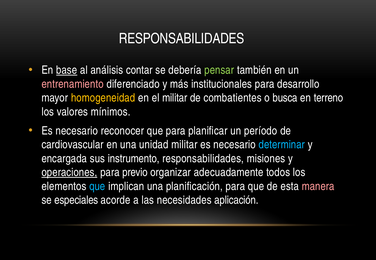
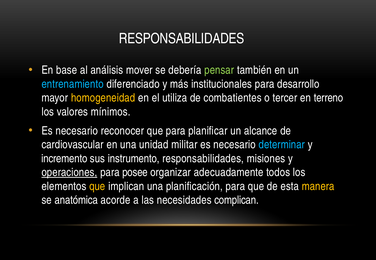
base underline: present -> none
contar: contar -> mover
entrenamiento colour: pink -> light blue
el militar: militar -> utiliza
busca: busca -> tercer
período: período -> alcance
encargada: encargada -> incremento
previo: previo -> posee
que at (97, 186) colour: light blue -> yellow
manera colour: pink -> yellow
especiales: especiales -> anatómica
aplicación: aplicación -> complican
